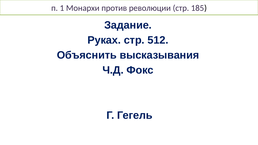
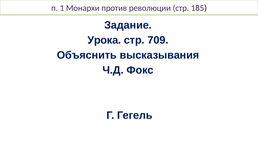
Руках: Руках -> Урока
512: 512 -> 709
